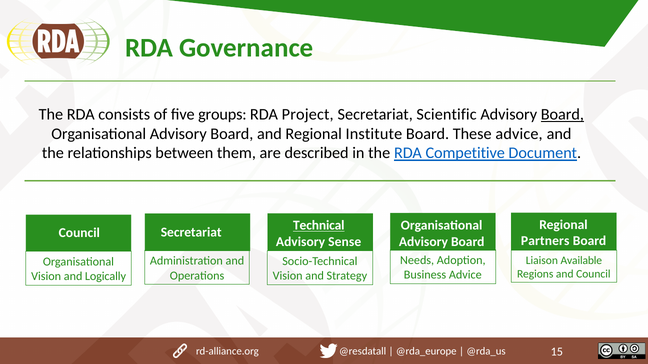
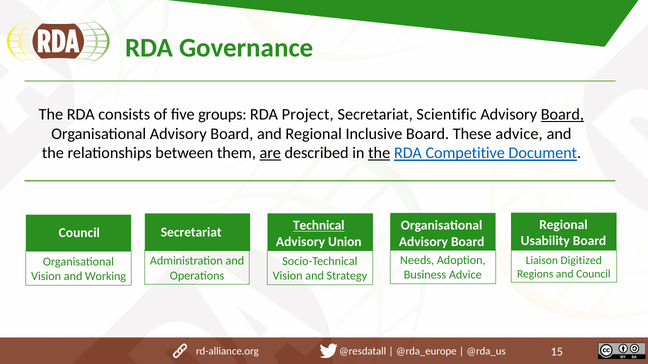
Institute: Institute -> Inclusive
are underline: none -> present
the at (379, 153) underline: none -> present
Partners: Partners -> Usability
Sense: Sense -> Union
Available: Available -> Digitized
Logically: Logically -> Working
